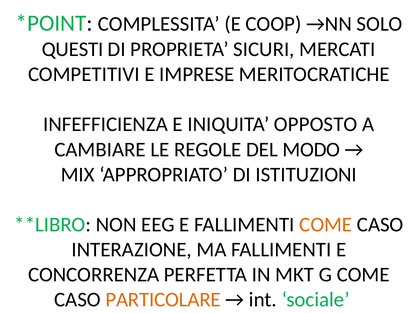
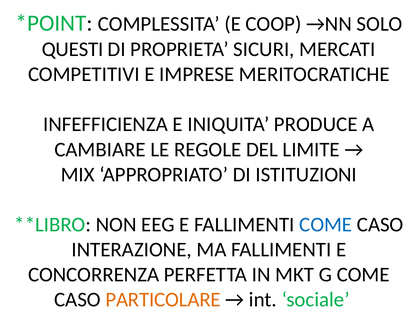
OPPOSTO: OPPOSTO -> PRODUCE
MODO: MODO -> LIMITE
COME at (326, 225) colour: orange -> blue
